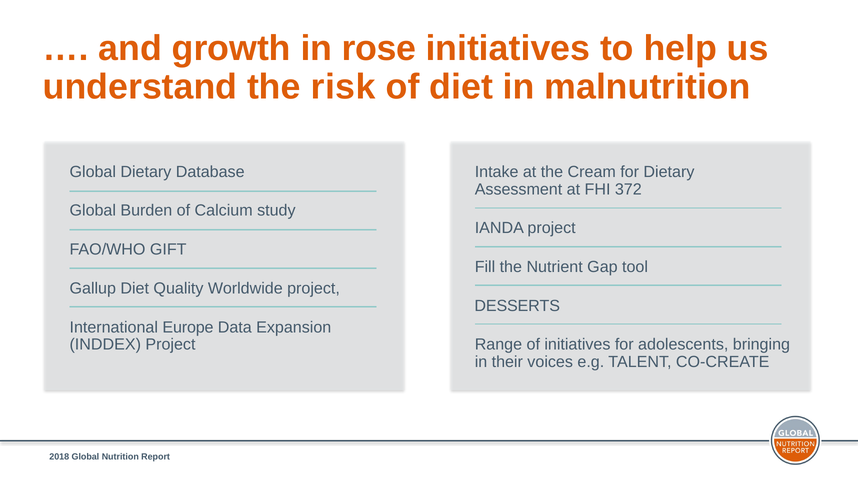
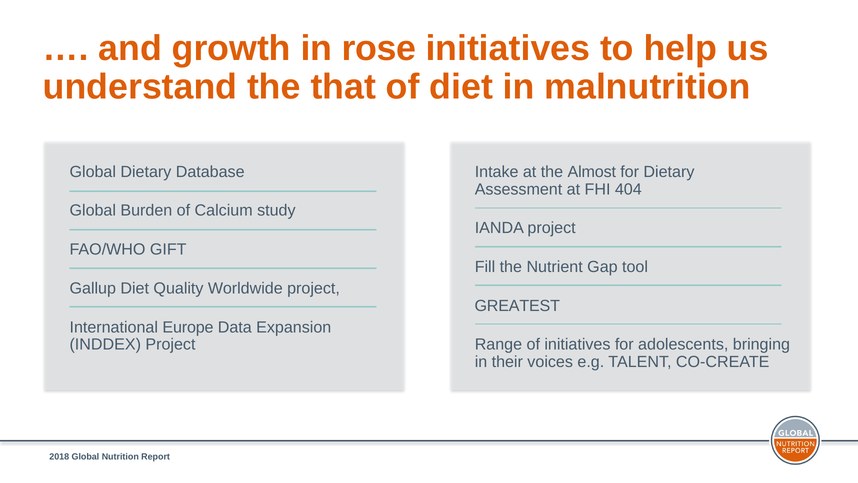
risk: risk -> that
Cream: Cream -> Almost
372: 372 -> 404
DESSERTS: DESSERTS -> GREATEST
